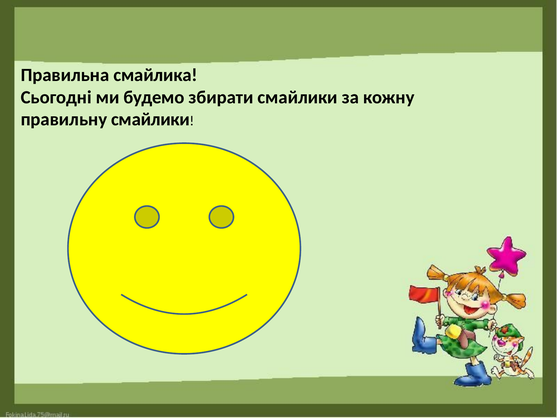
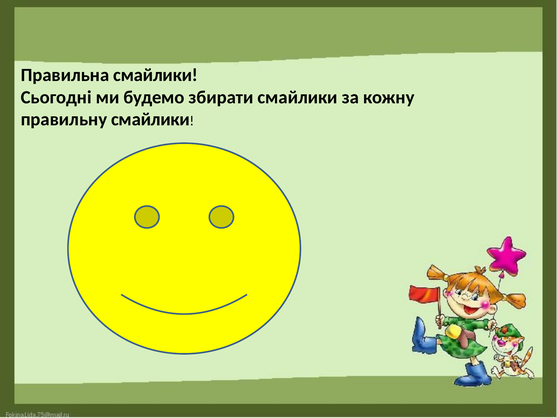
Правильна смайлика: смайлика -> смайлики
